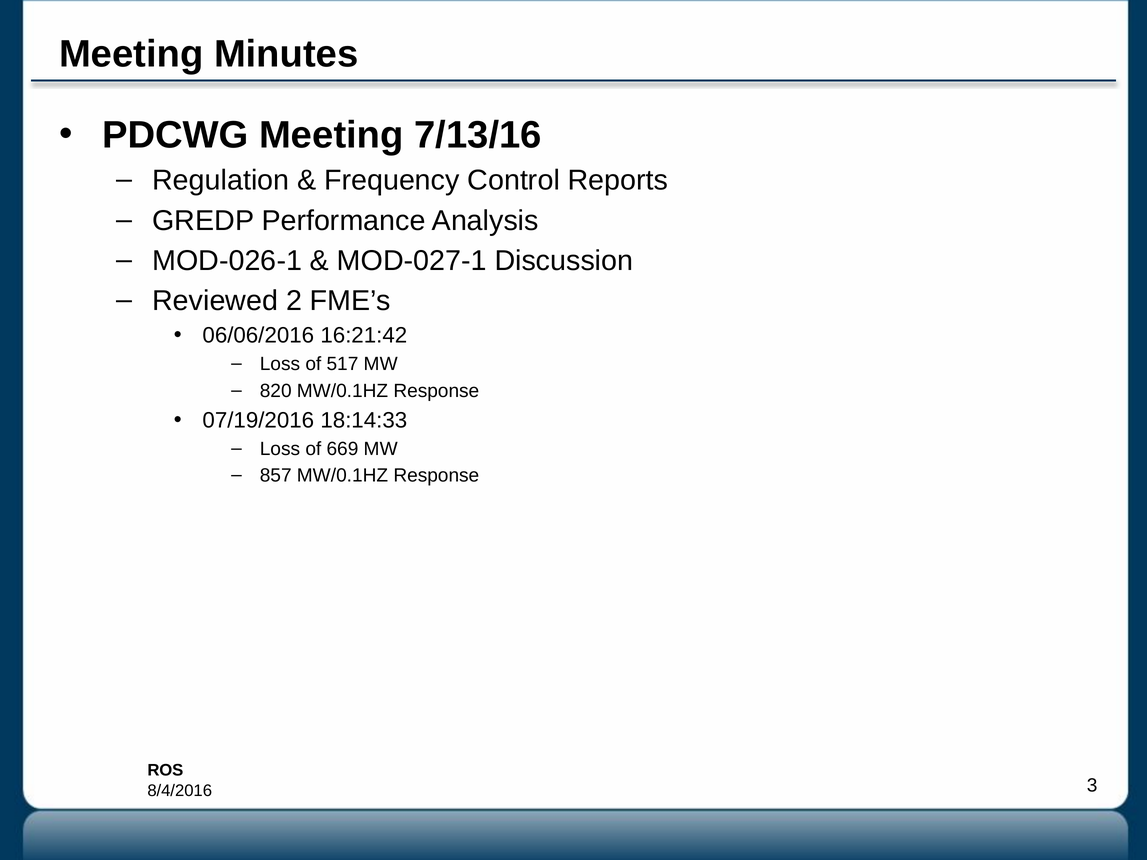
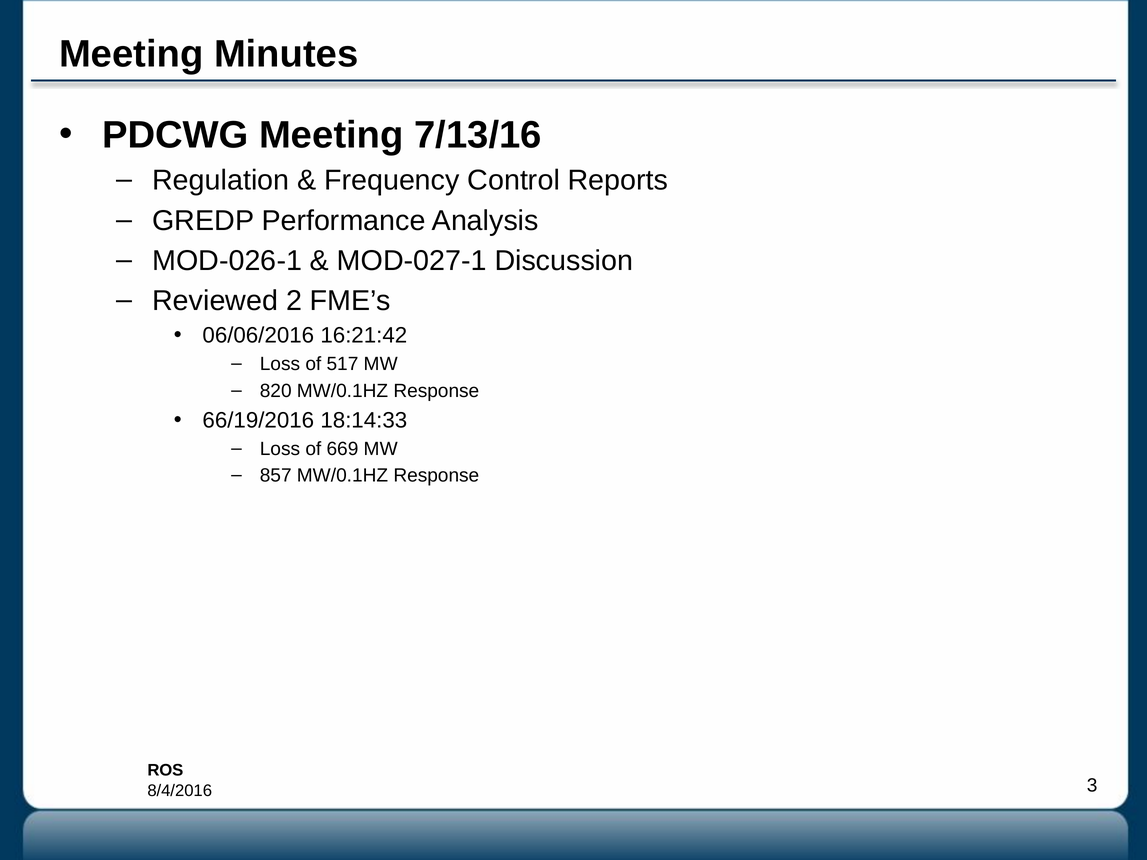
07/19/2016: 07/19/2016 -> 66/19/2016
